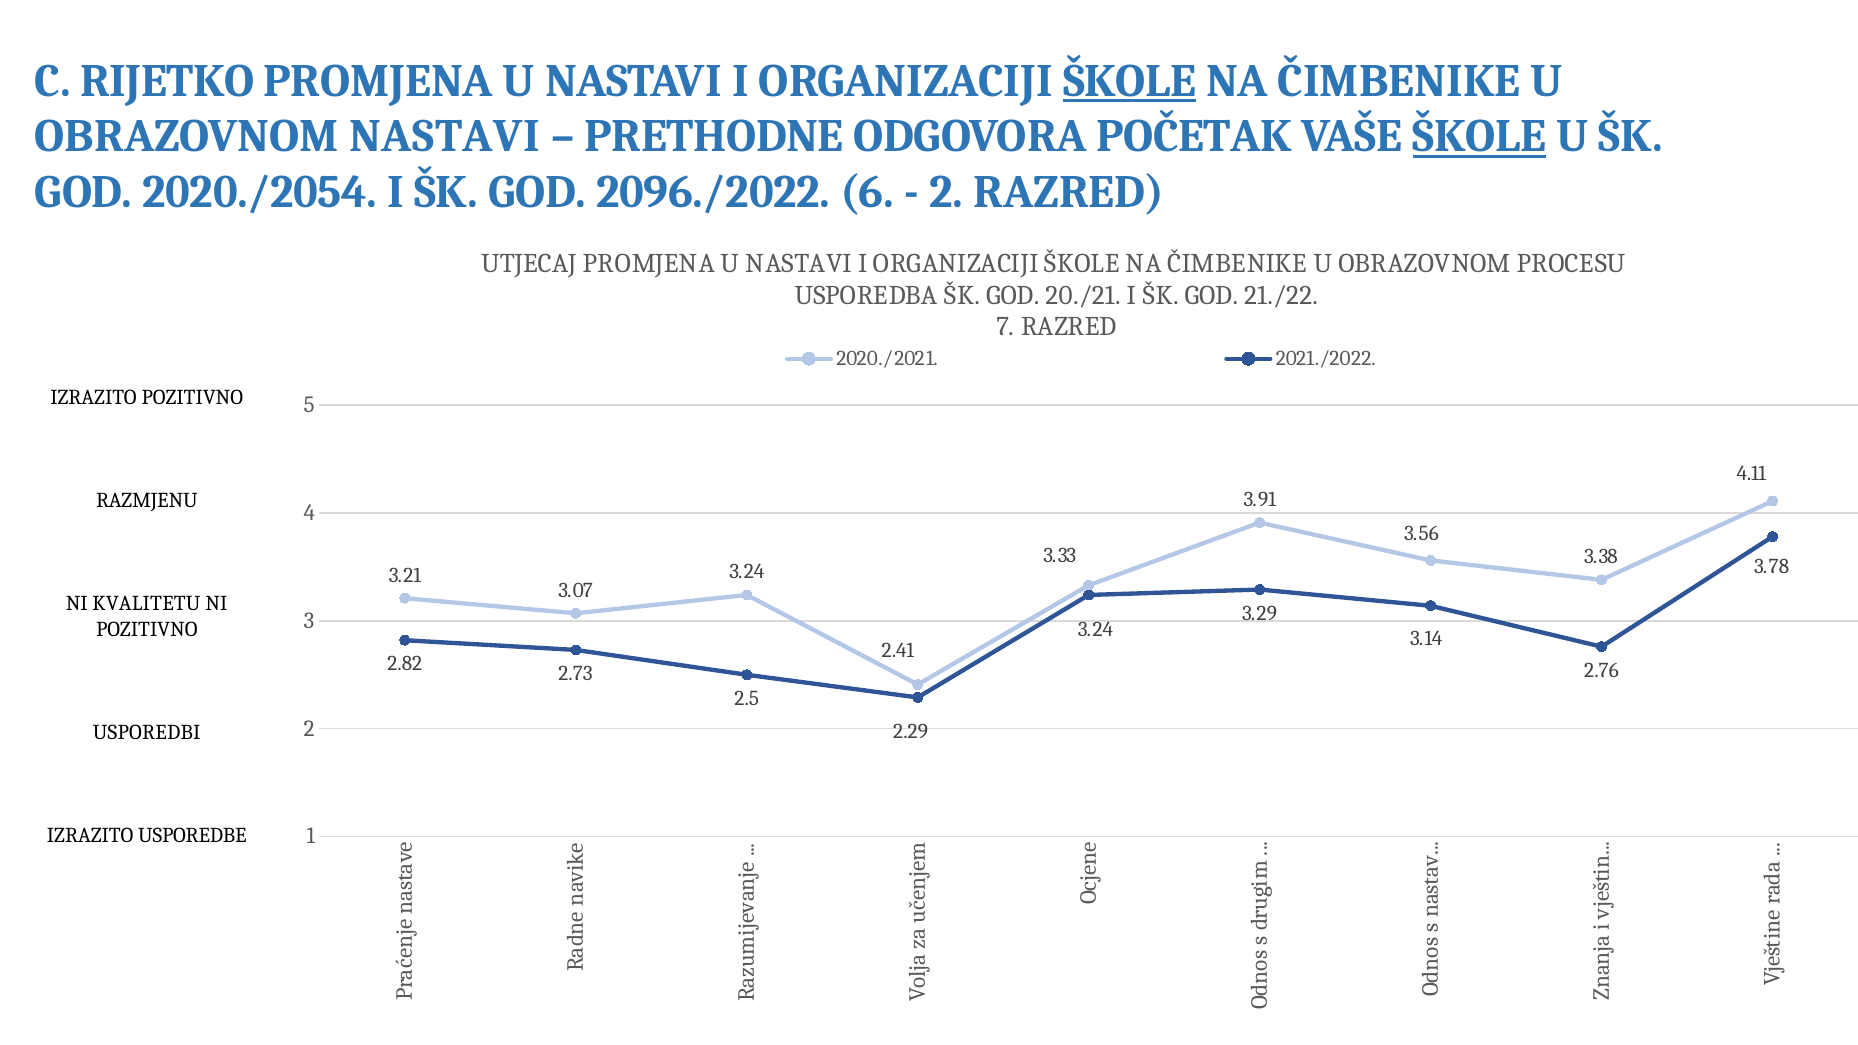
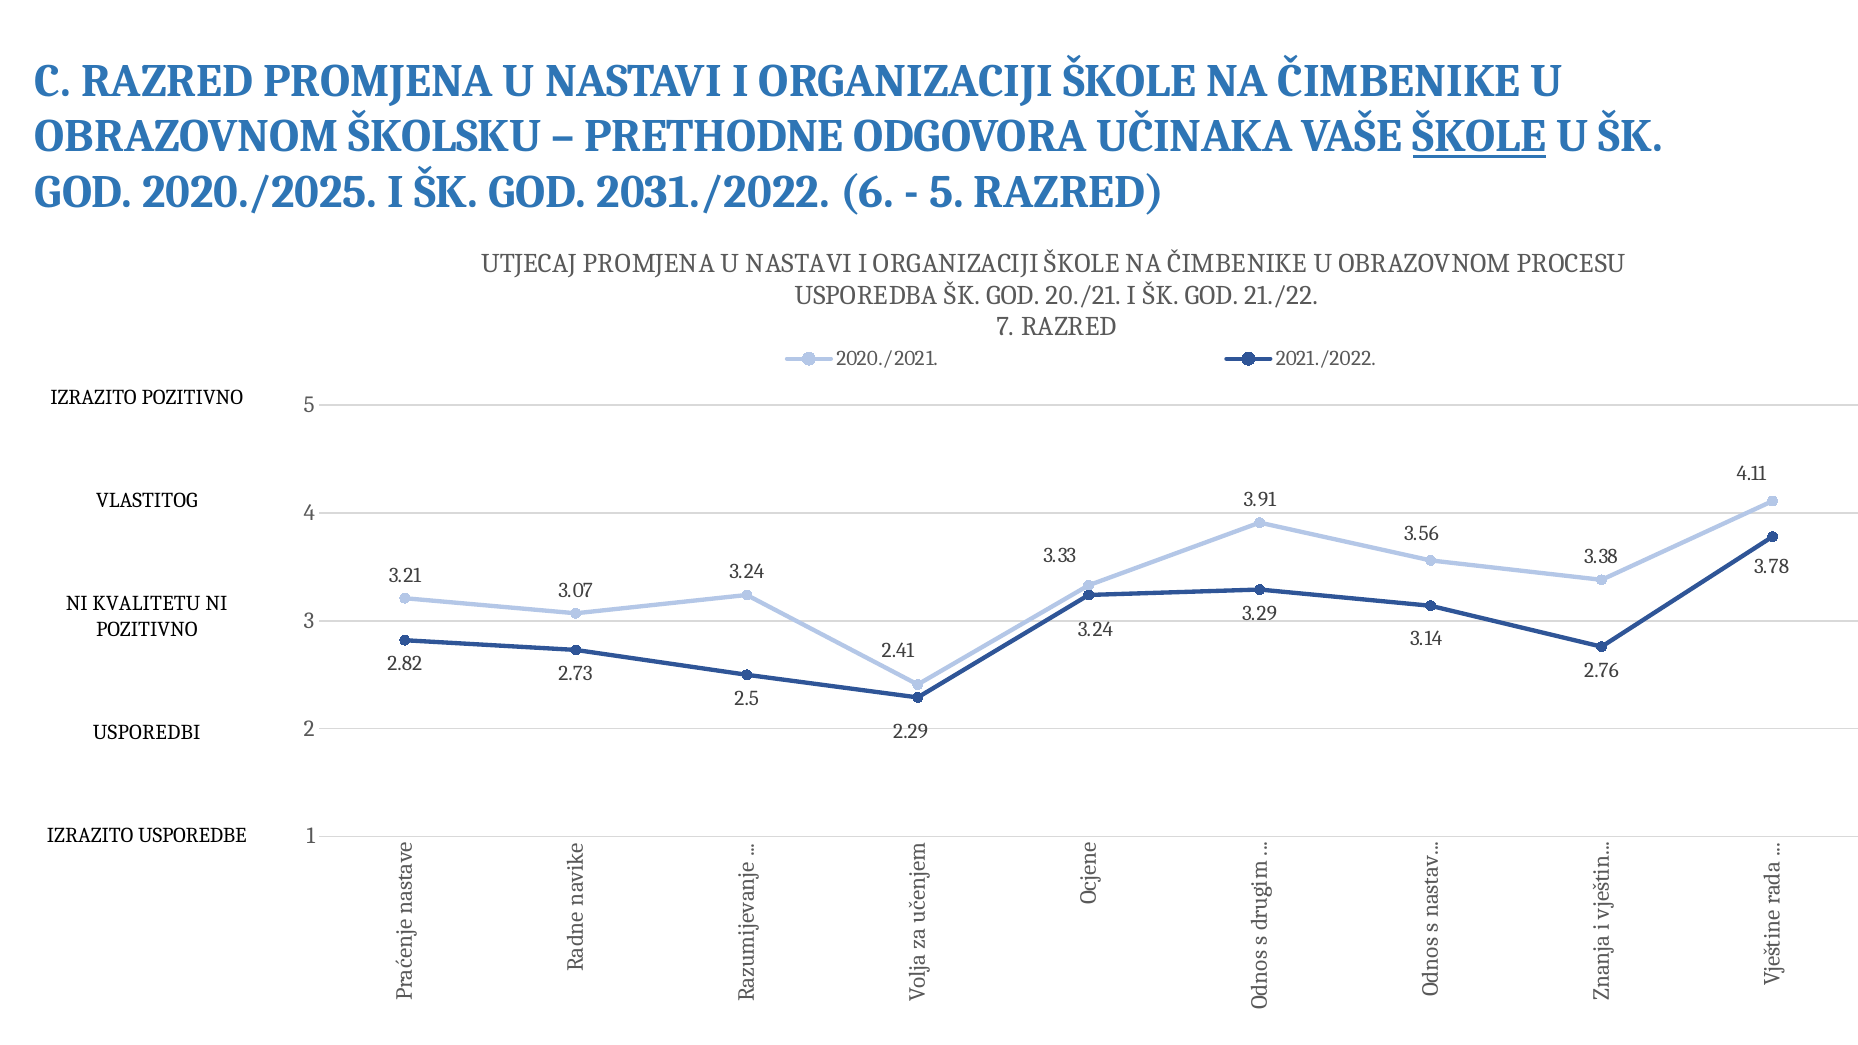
C RIJETKO: RIJETKO -> RAZRED
ŠKOLE at (1130, 81) underline: present -> none
OBRAZOVNOM NASTAVI: NASTAVI -> ŠKOLSKU
POČETAK: POČETAK -> UČINAKA
2020./2054: 2020./2054 -> 2020./2025
2096./2022: 2096./2022 -> 2031./2022
2 at (946, 192): 2 -> 5
RAZMJENU: RAZMJENU -> VLASTITOG
